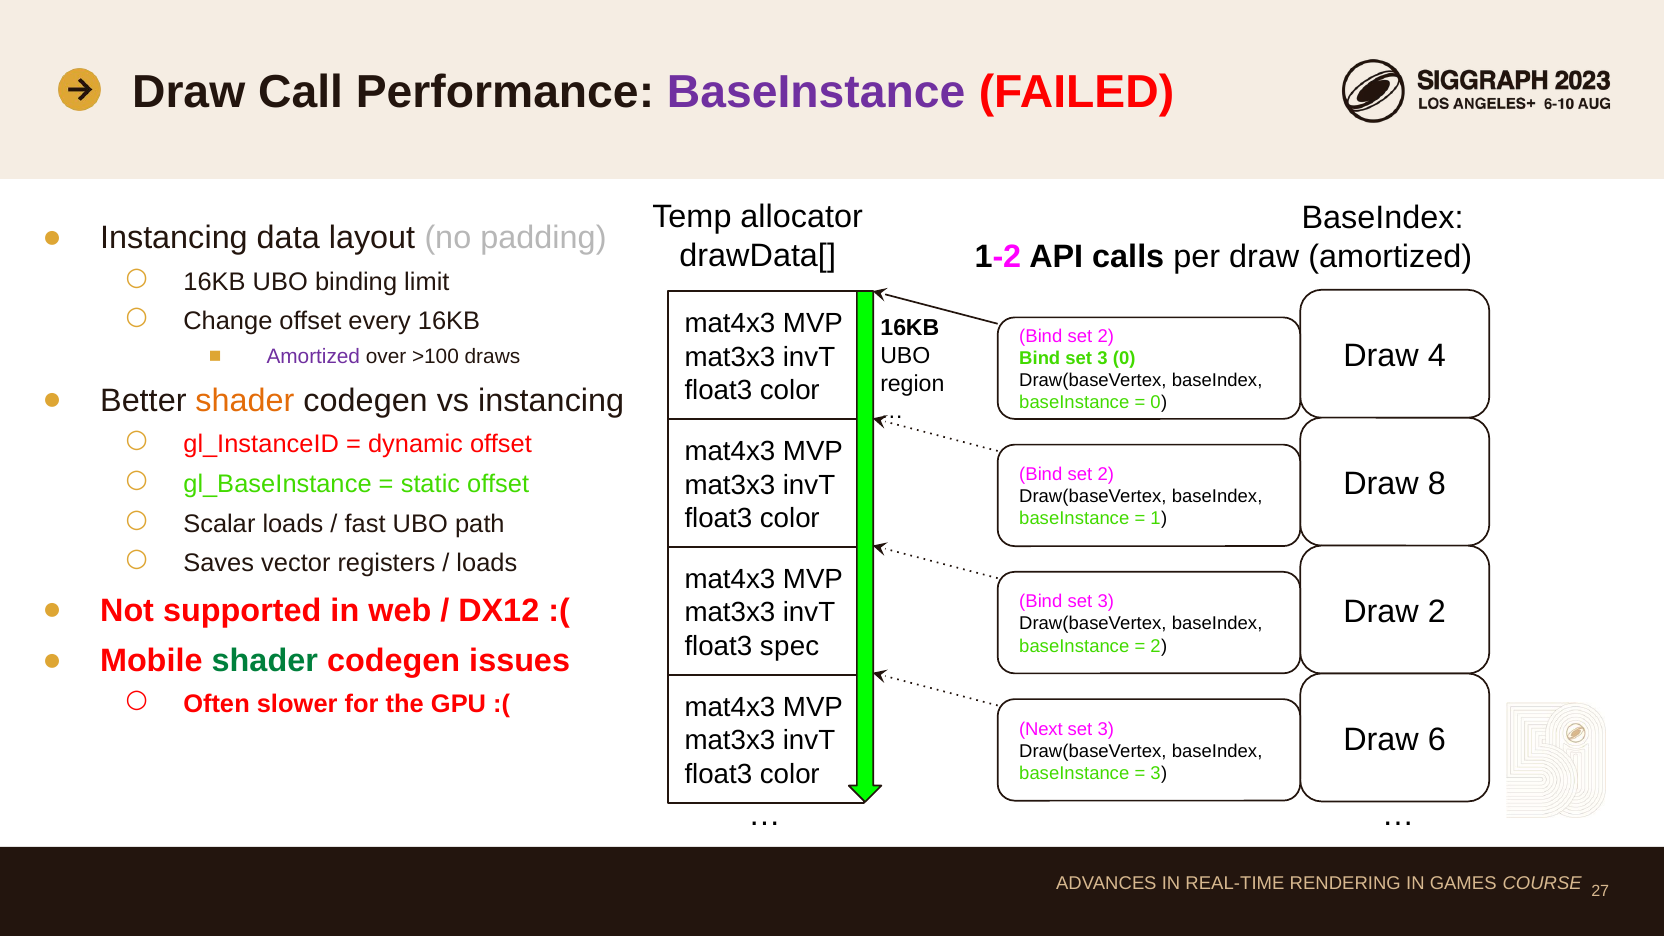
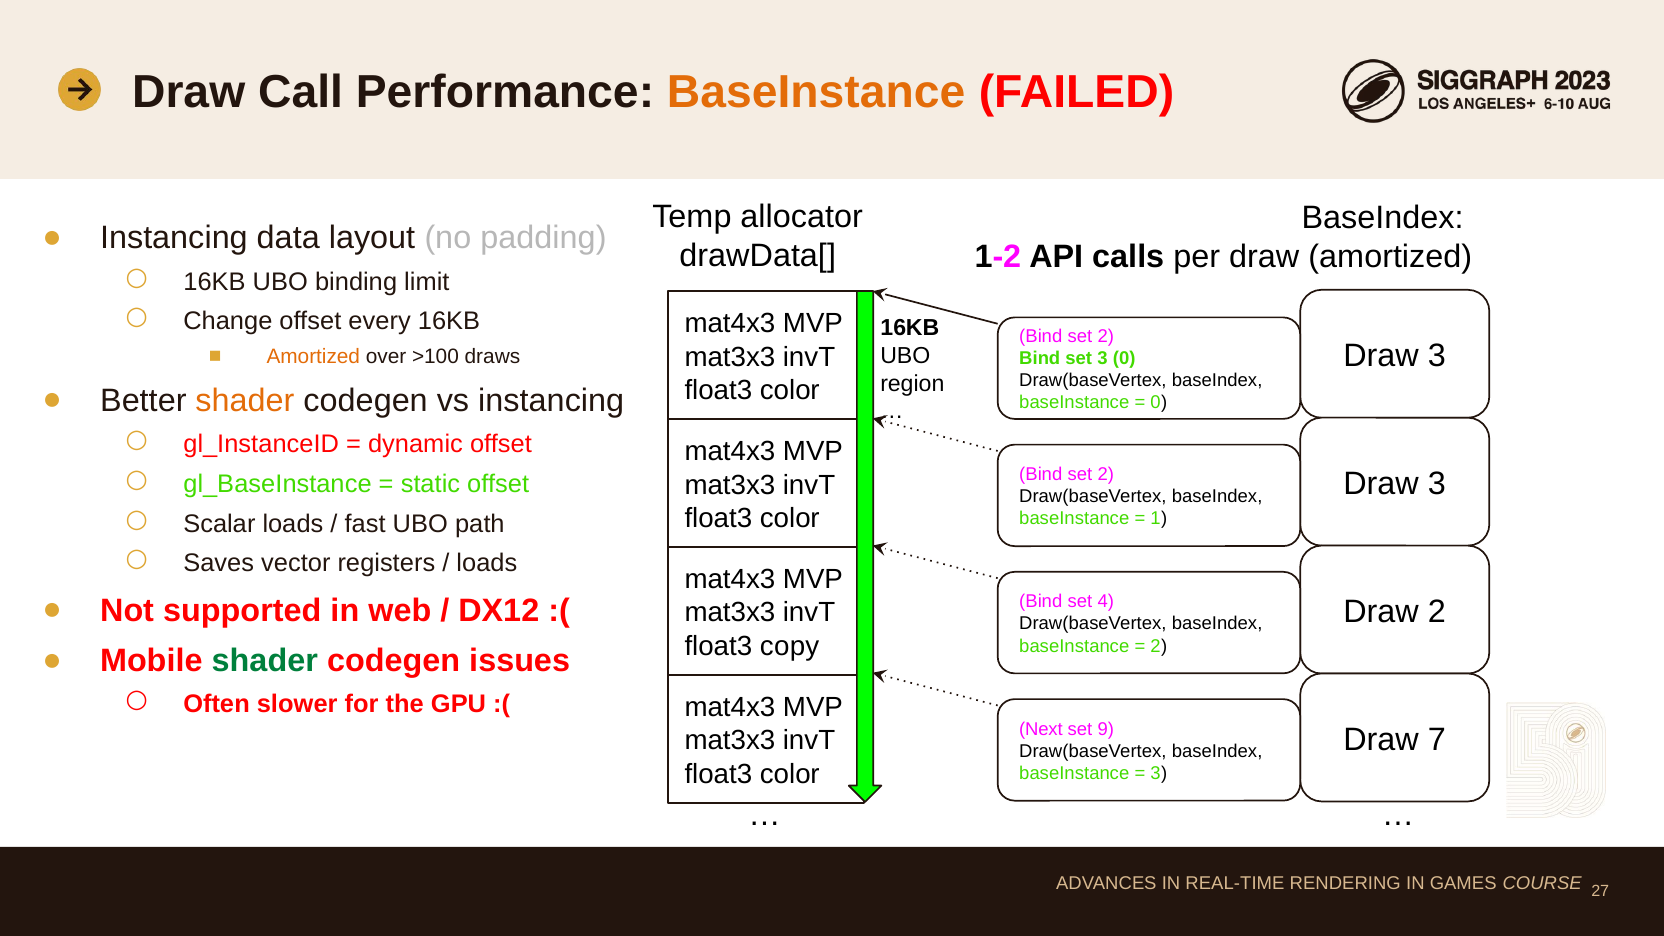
BaseInstance at (816, 93) colour: purple -> orange
4 at (1437, 356): 4 -> 3
Amortized at (313, 356) colour: purple -> orange
8 at (1437, 484): 8 -> 3
3 at (1106, 602): 3 -> 4
spec: spec -> copy
3 at (1106, 729): 3 -> 9
6: 6 -> 7
